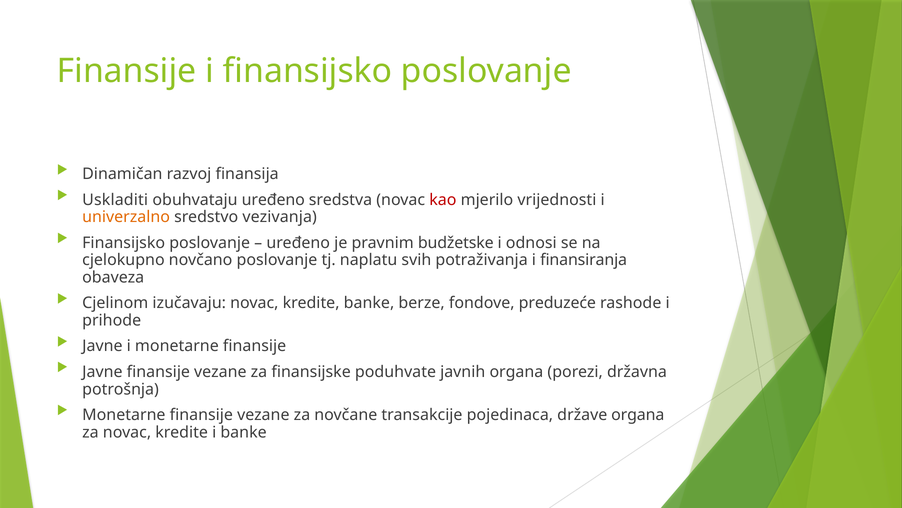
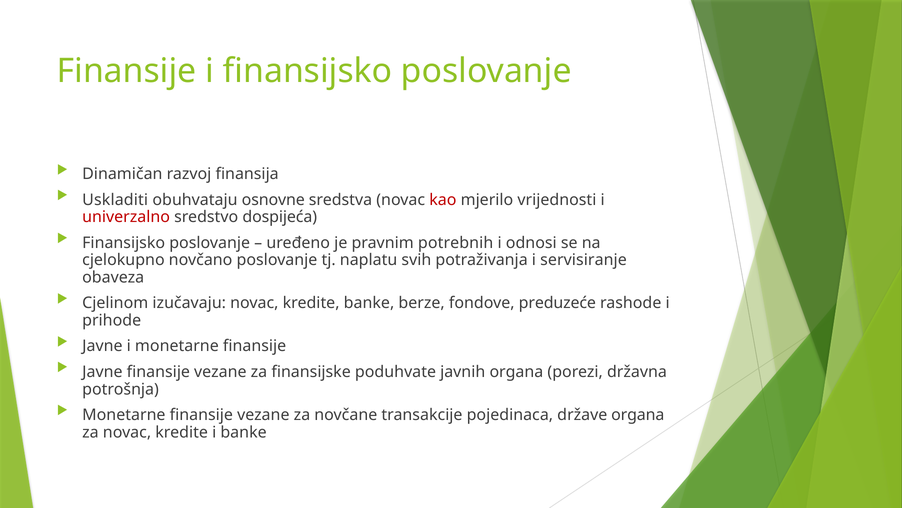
obuhvataju uređeno: uređeno -> osnovne
univerzalno colour: orange -> red
vezivanja: vezivanja -> dospijeća
budžetske: budžetske -> potrebnih
finansiranja: finansiranja -> servisiranje
